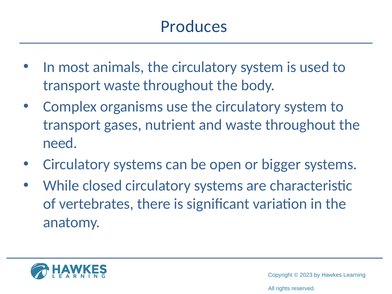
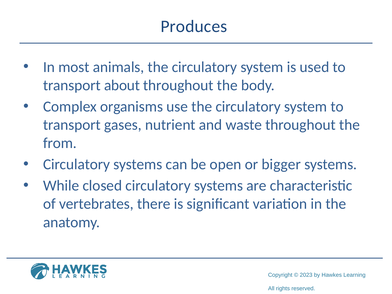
transport waste: waste -> about
need: need -> from
